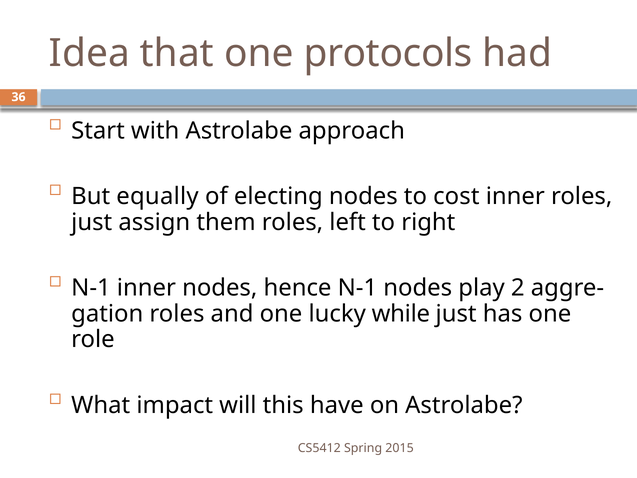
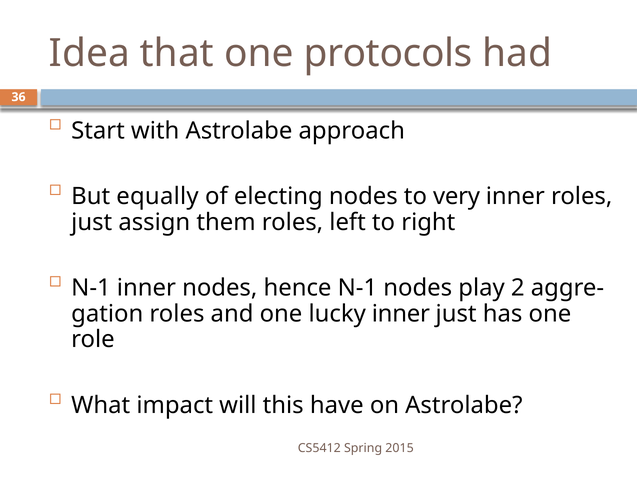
cost: cost -> very
lucky while: while -> inner
